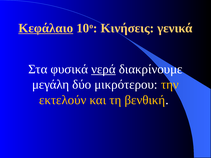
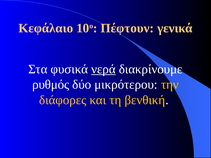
Κεφάλαιο underline: present -> none
Κινήσεις: Κινήσεις -> Πέφτουν
μεγάλη: μεγάλη -> ρυθμός
εκτελούν: εκτελούν -> διάφορες
